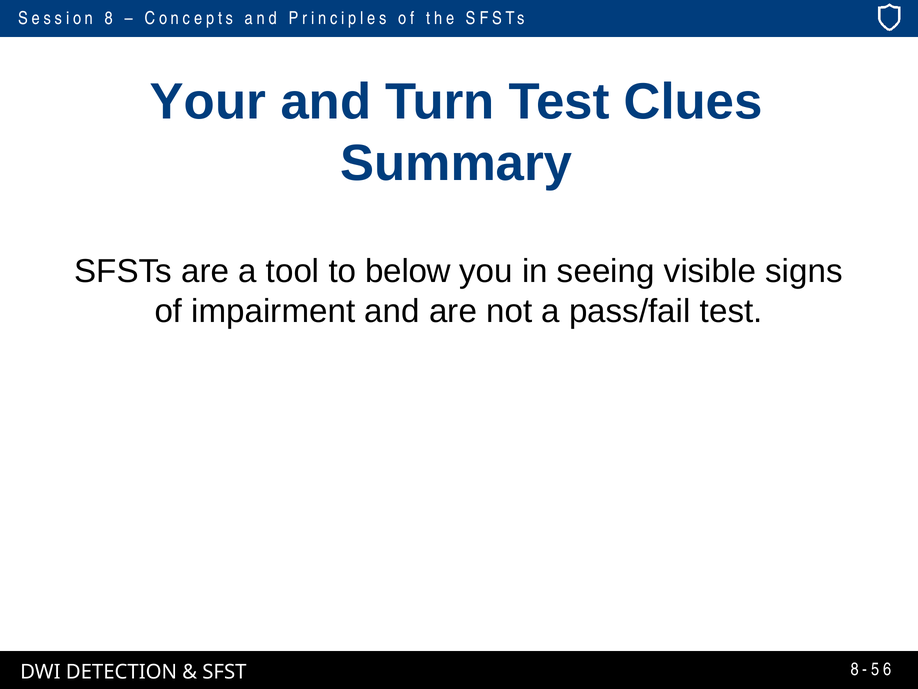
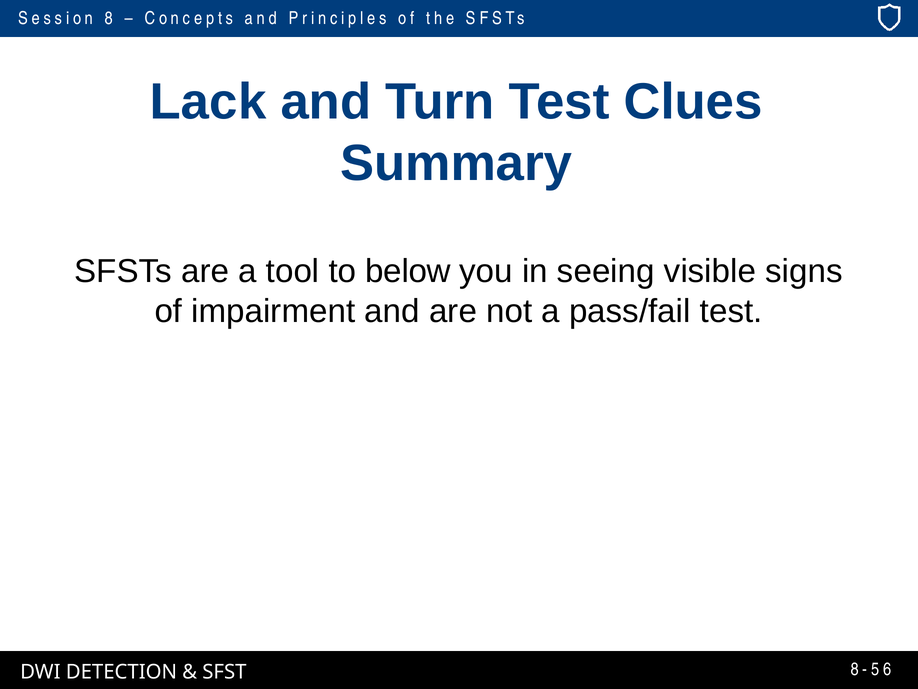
Your: Your -> Lack
